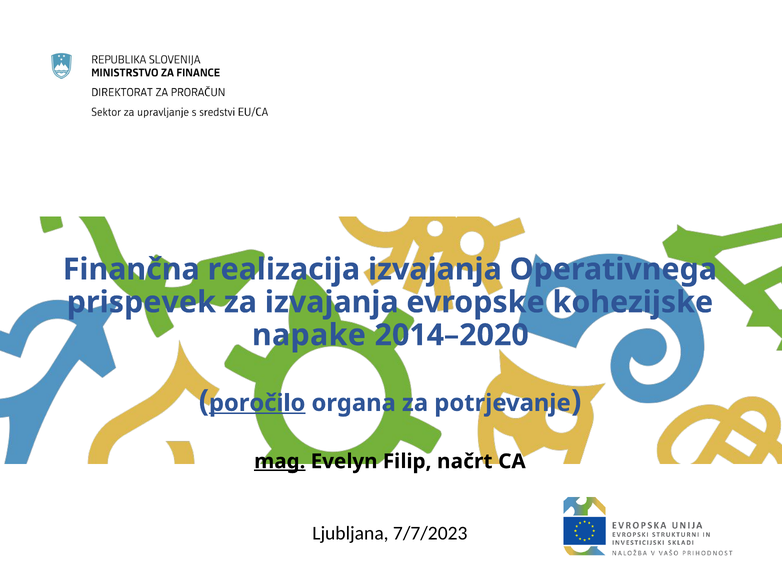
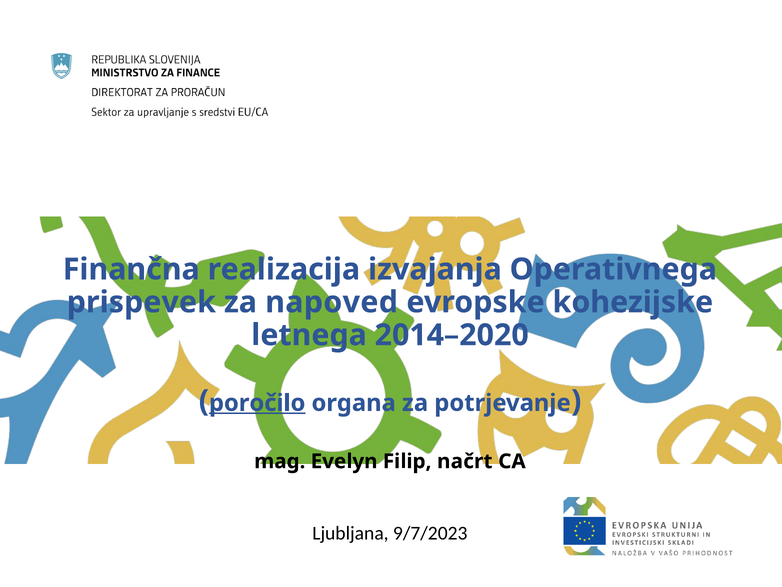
za izvajanja: izvajanja -> napoved
napake: napake -> letnega
mag underline: present -> none
7/7/2023: 7/7/2023 -> 9/7/2023
